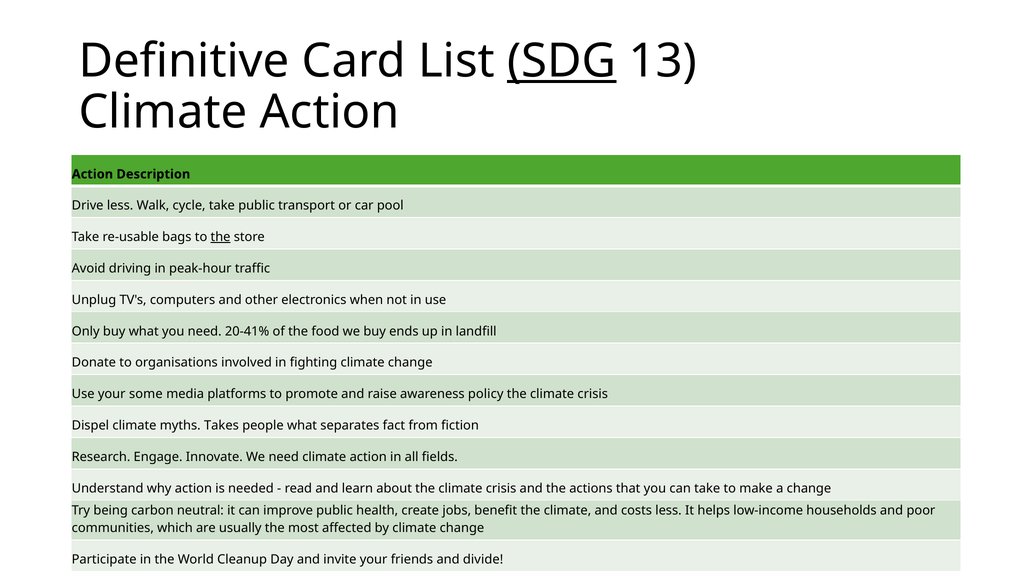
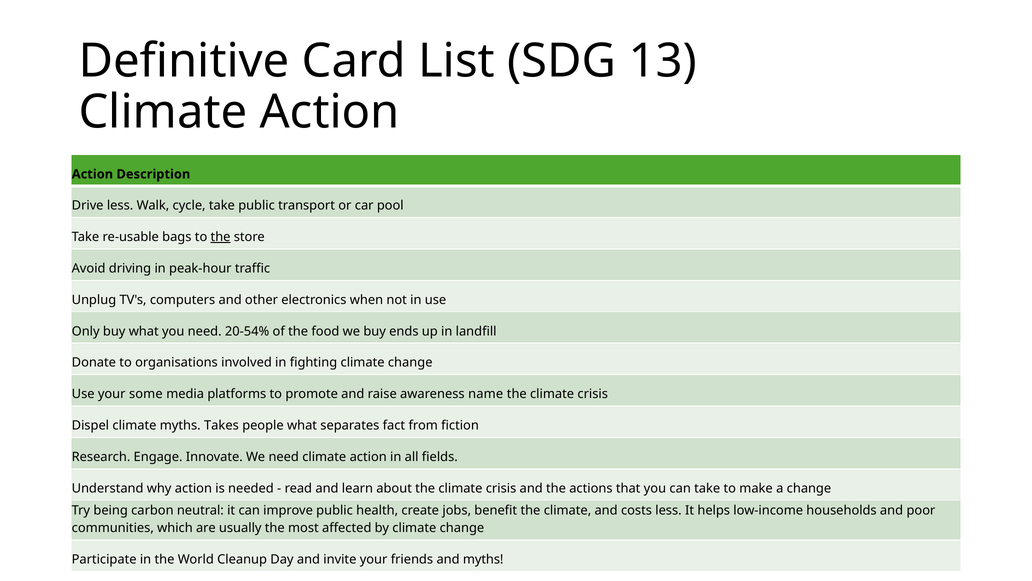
SDG underline: present -> none
20-41%: 20-41% -> 20-54%
policy: policy -> name
and divide: divide -> myths
